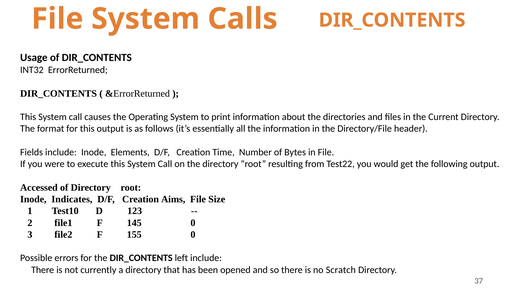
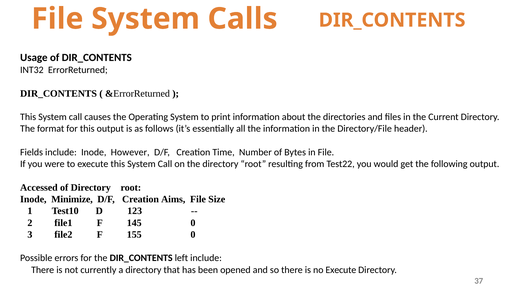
Elements: Elements -> However
Indicates: Indicates -> Minimize
no Scratch: Scratch -> Execute
